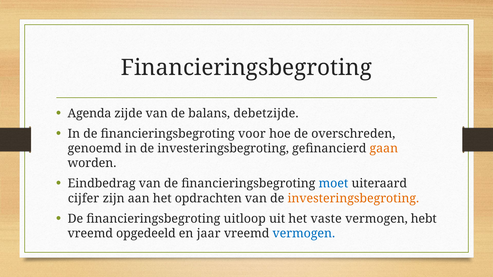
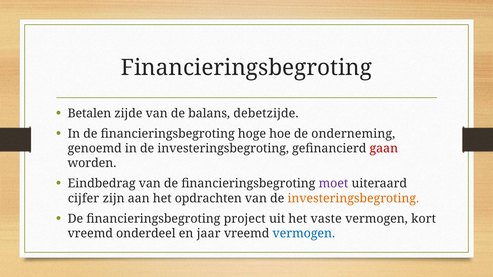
Agenda: Agenda -> Betalen
voor: voor -> hoge
overschreden: overschreden -> onderneming
gaan colour: orange -> red
moet colour: blue -> purple
uitloop: uitloop -> project
hebt: hebt -> kort
opgedeeld: opgedeeld -> onderdeel
